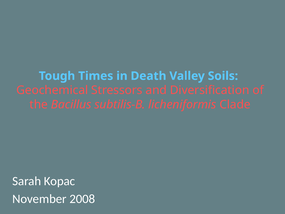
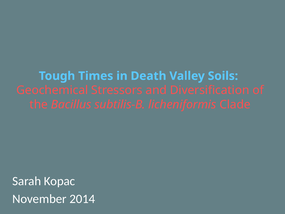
2008: 2008 -> 2014
